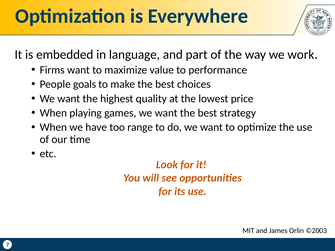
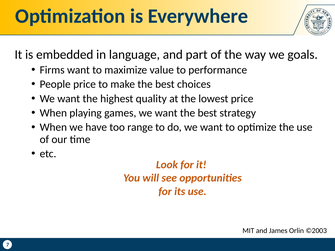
work: work -> goals
People goals: goals -> price
